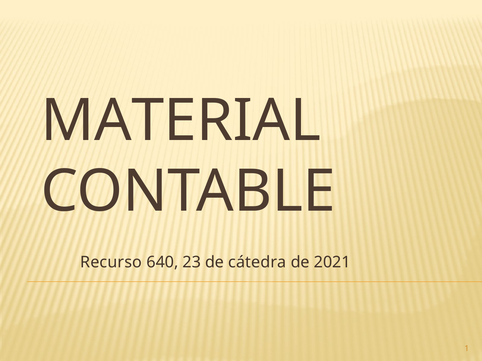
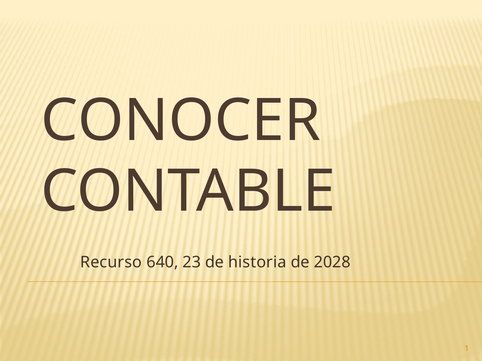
MATERIAL: MATERIAL -> CONOCER
cátedra: cátedra -> historia
2021: 2021 -> 2028
